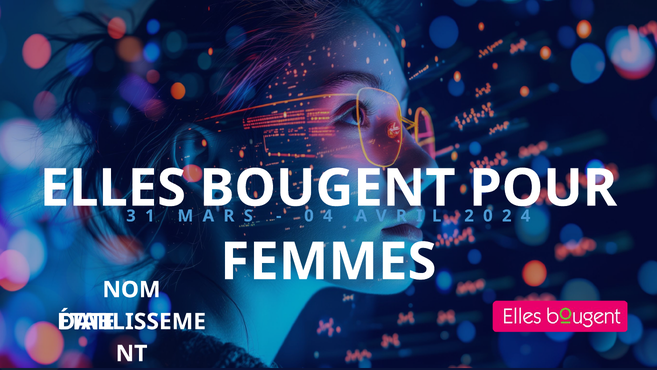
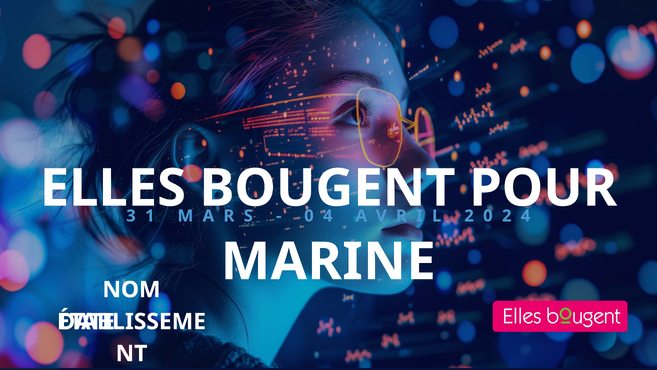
FEMMES: FEMMES -> MARINE
